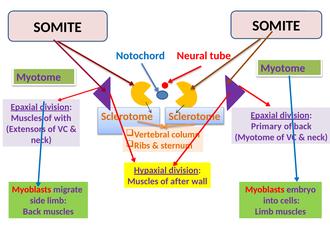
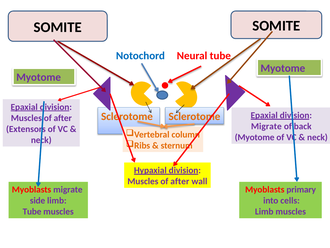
with at (63, 118): with -> after
Primary at (266, 126): Primary -> Migrate
embryo: embryo -> primary
Back at (32, 211): Back -> Tube
